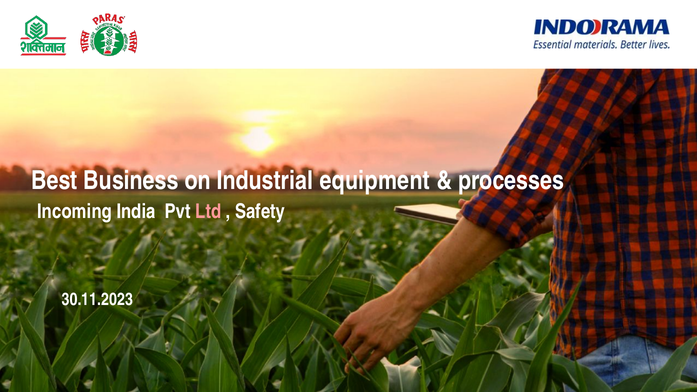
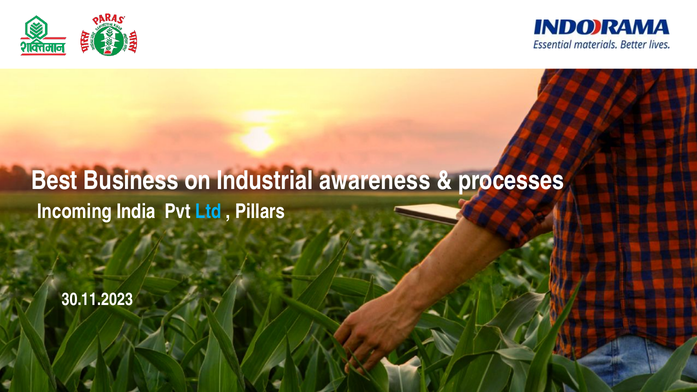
equipment: equipment -> awareness
Ltd colour: pink -> light blue
Safety: Safety -> Pillars
